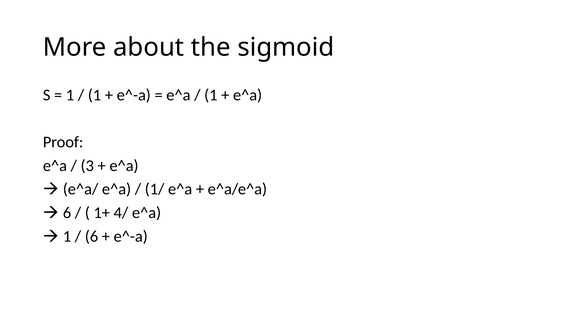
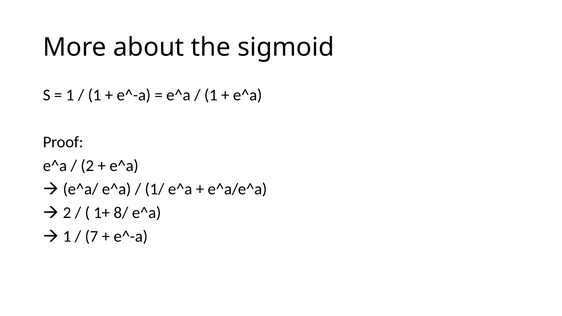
3 at (87, 166): 3 -> 2
6 at (67, 213): 6 -> 2
4/: 4/ -> 8/
6 at (92, 236): 6 -> 7
